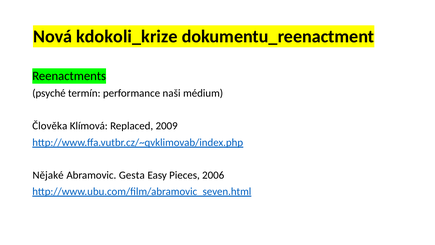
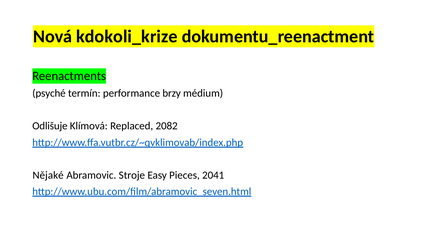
naši: naši -> brzy
Člověka: Člověka -> Odlišuje
2009: 2009 -> 2082
Gesta: Gesta -> Stroje
2006: 2006 -> 2041
